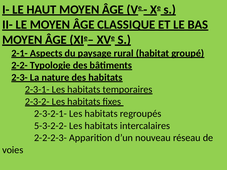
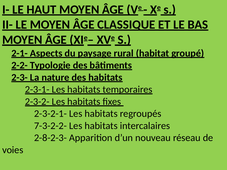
5-3-2-2-: 5-3-2-2- -> 7-3-2-2-
2-2-2-3-: 2-2-2-3- -> 2-8-2-3-
